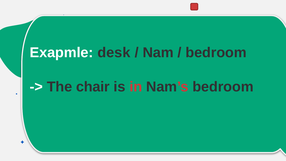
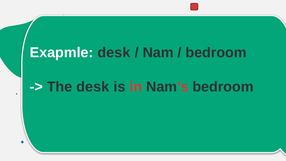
The chair: chair -> desk
